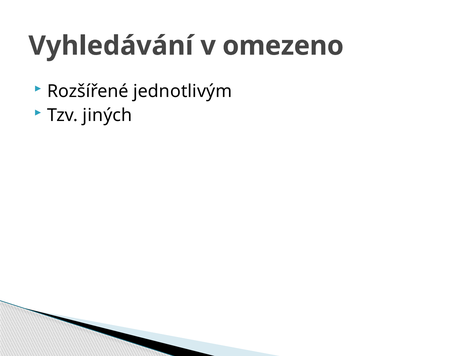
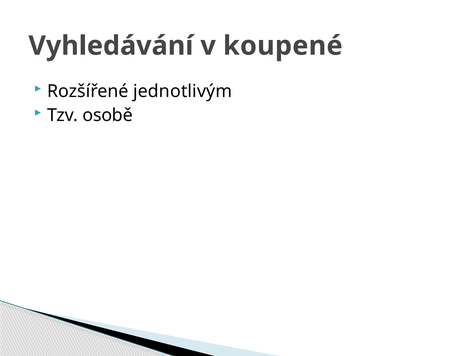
omezeno: omezeno -> koupené
jiných: jiných -> osobě
